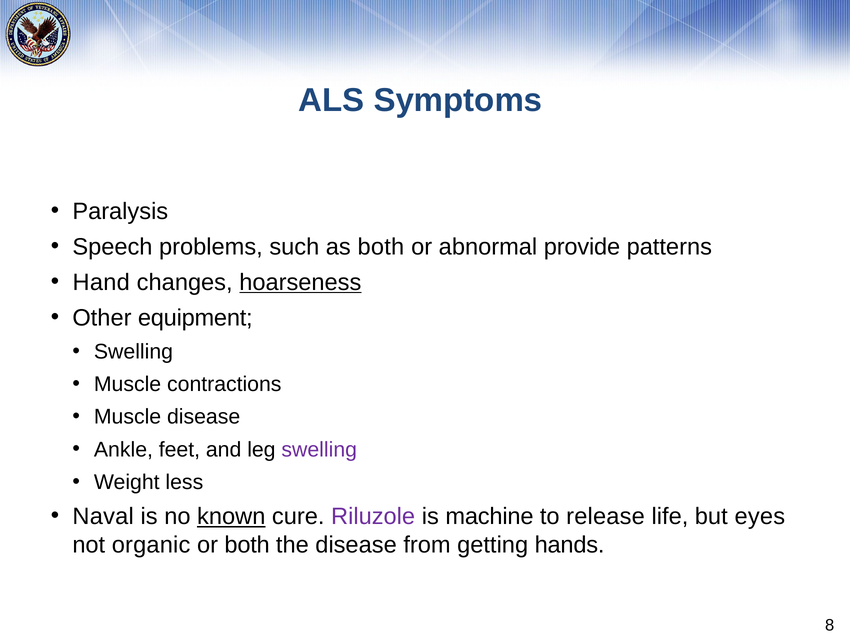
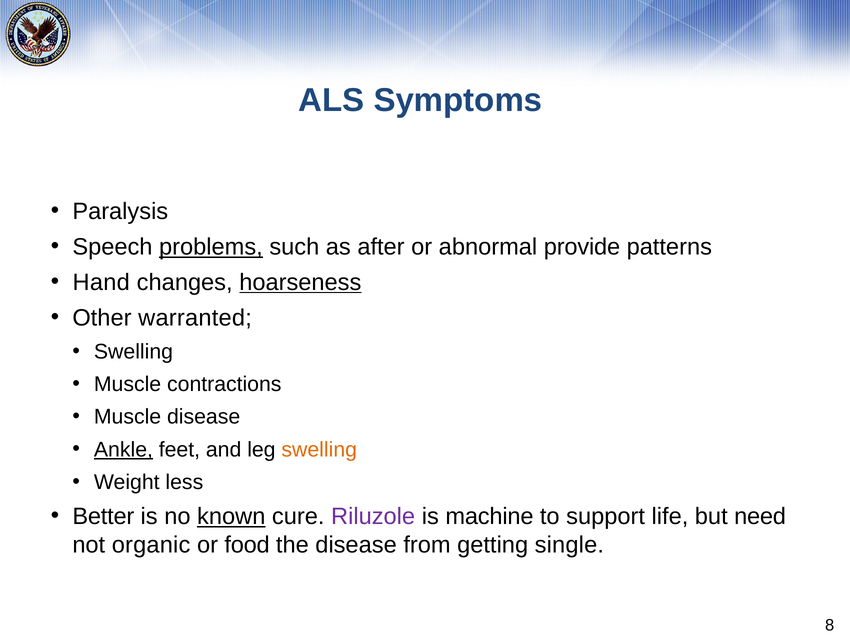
problems underline: none -> present
as both: both -> after
equipment: equipment -> warranted
Ankle underline: none -> present
swelling at (319, 449) colour: purple -> orange
Naval: Naval -> Better
release: release -> support
eyes: eyes -> need
or both: both -> food
hands: hands -> single
